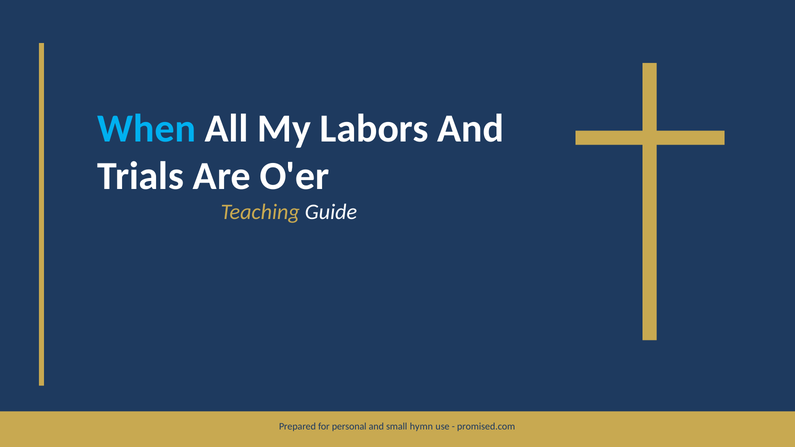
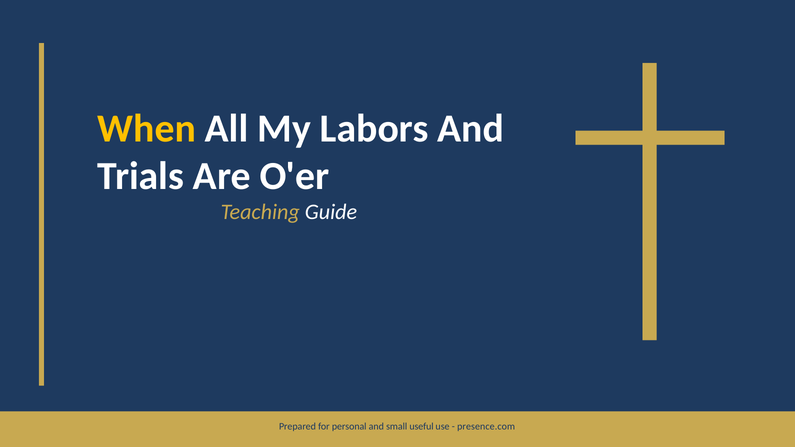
When colour: light blue -> yellow
hymn: hymn -> useful
promised.com: promised.com -> presence.com
